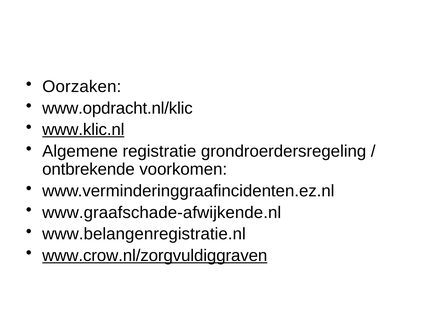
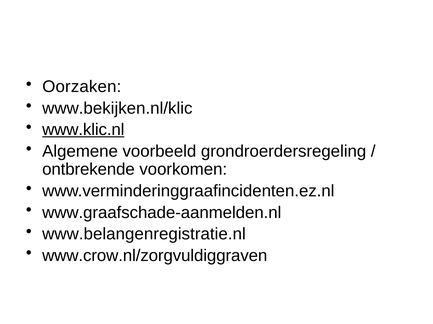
www.opdracht.nl/klic: www.opdracht.nl/klic -> www.bekijken.nl/klic
registratie: registratie -> voorbeeld
www.graafschade-afwijkende.nl: www.graafschade-afwijkende.nl -> www.graafschade-aanmelden.nl
www.crow.nl/zorgvuldiggraven underline: present -> none
